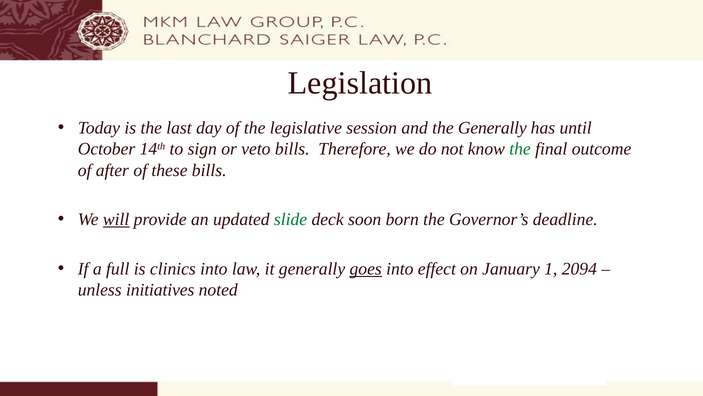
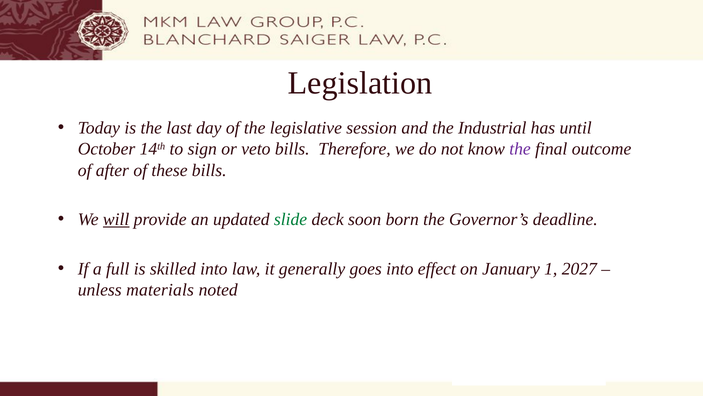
the Generally: Generally -> Industrial
the at (520, 149) colour: green -> purple
clinics: clinics -> skilled
goes underline: present -> none
2094: 2094 -> 2027
initiatives: initiatives -> materials
